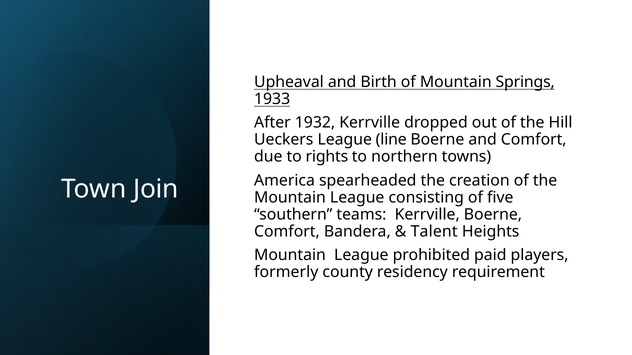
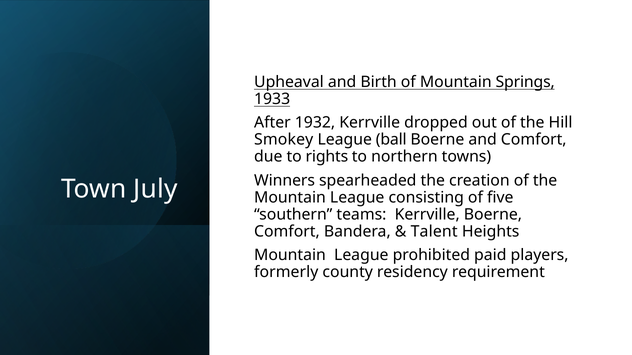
Ueckers: Ueckers -> Smokey
line: line -> ball
America: America -> Winners
Join: Join -> July
